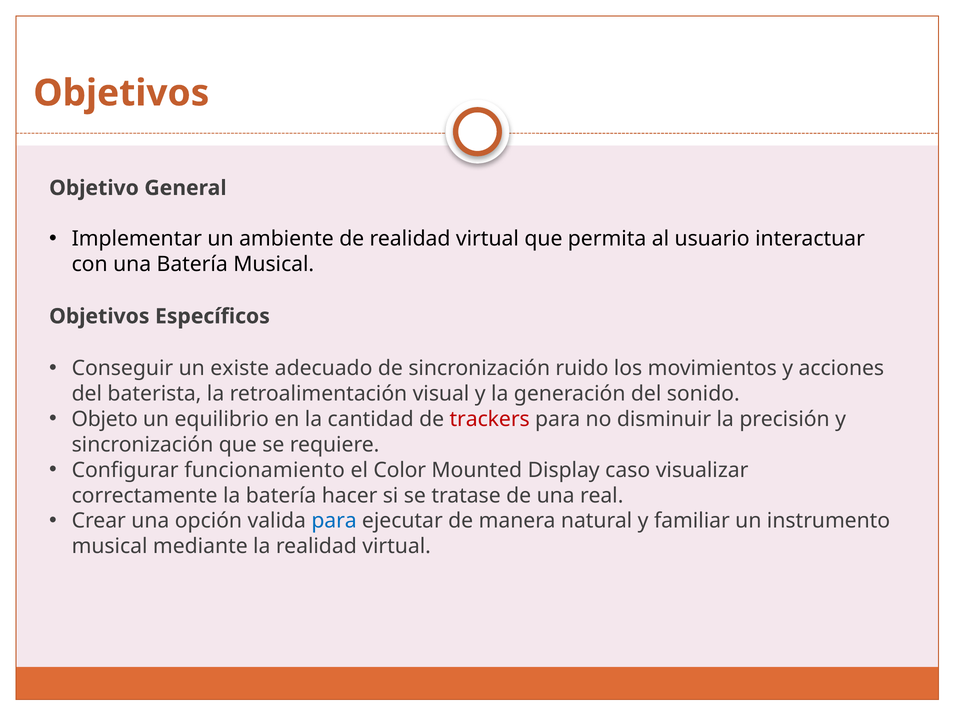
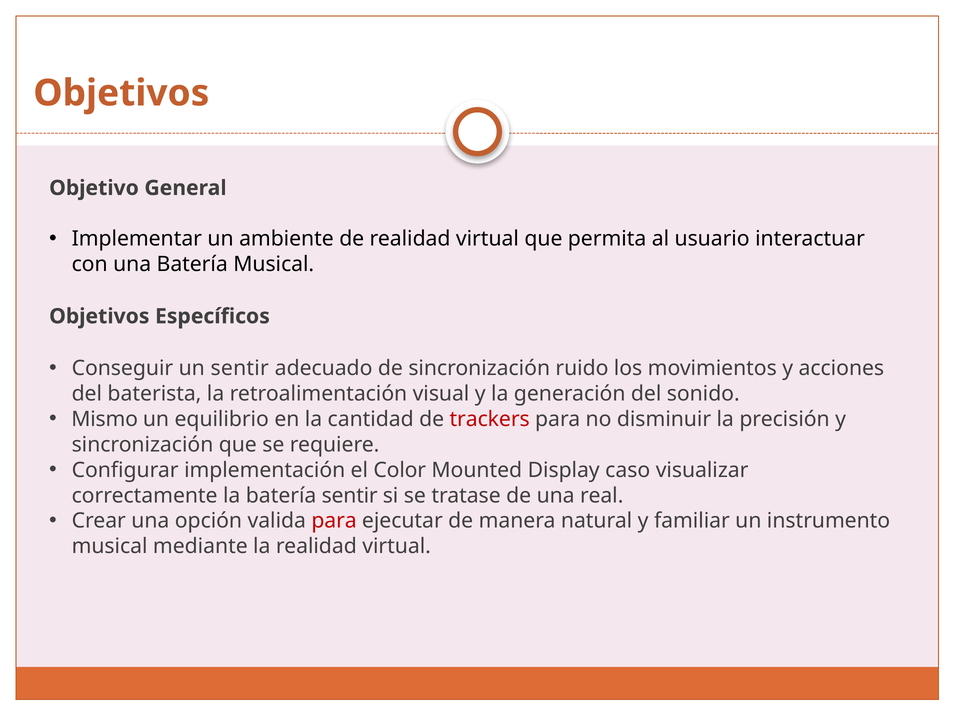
un existe: existe -> sentir
Objeto: Objeto -> Mismo
funcionamiento: funcionamiento -> implementación
batería hacer: hacer -> sentir
para at (334, 521) colour: blue -> red
